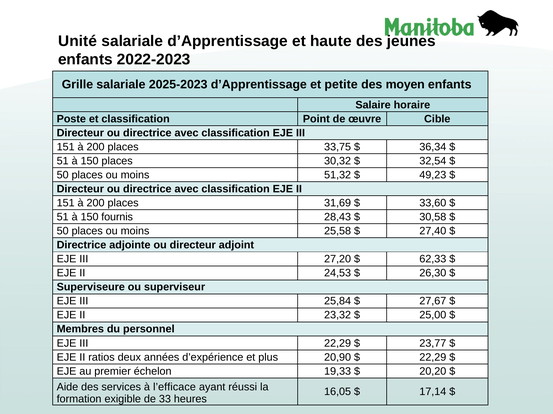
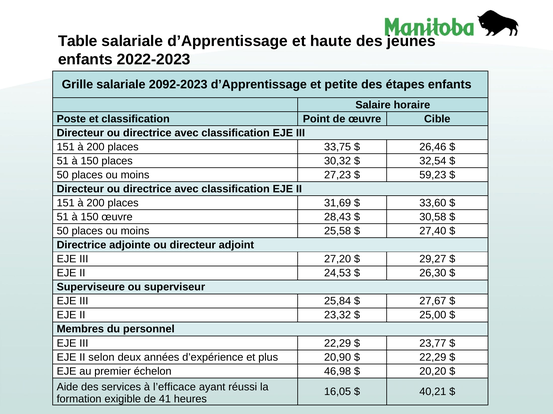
Unité: Unité -> Table
2025-2023: 2025-2023 -> 2092-2023
moyen: moyen -> étapes
36,34: 36,34 -> 26,46
51,32: 51,32 -> 27,23
49,23: 49,23 -> 59,23
150 fournis: fournis -> œuvre
62,33: 62,33 -> 29,27
ratios: ratios -> selon
19,33: 19,33 -> 46,98
17,14: 17,14 -> 40,21
33: 33 -> 41
